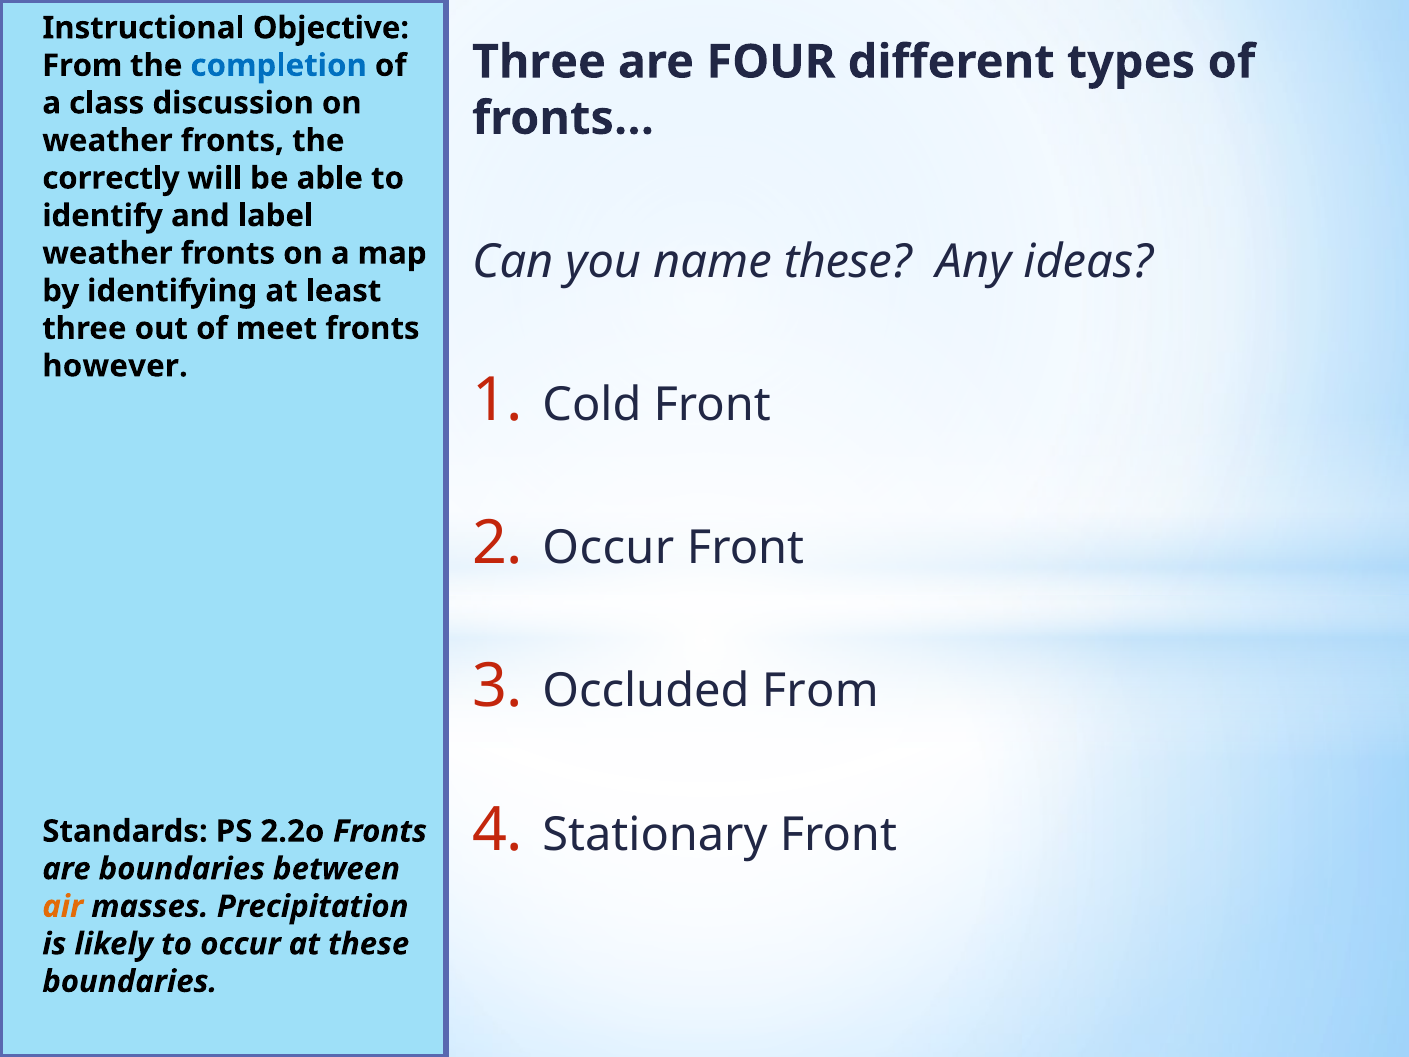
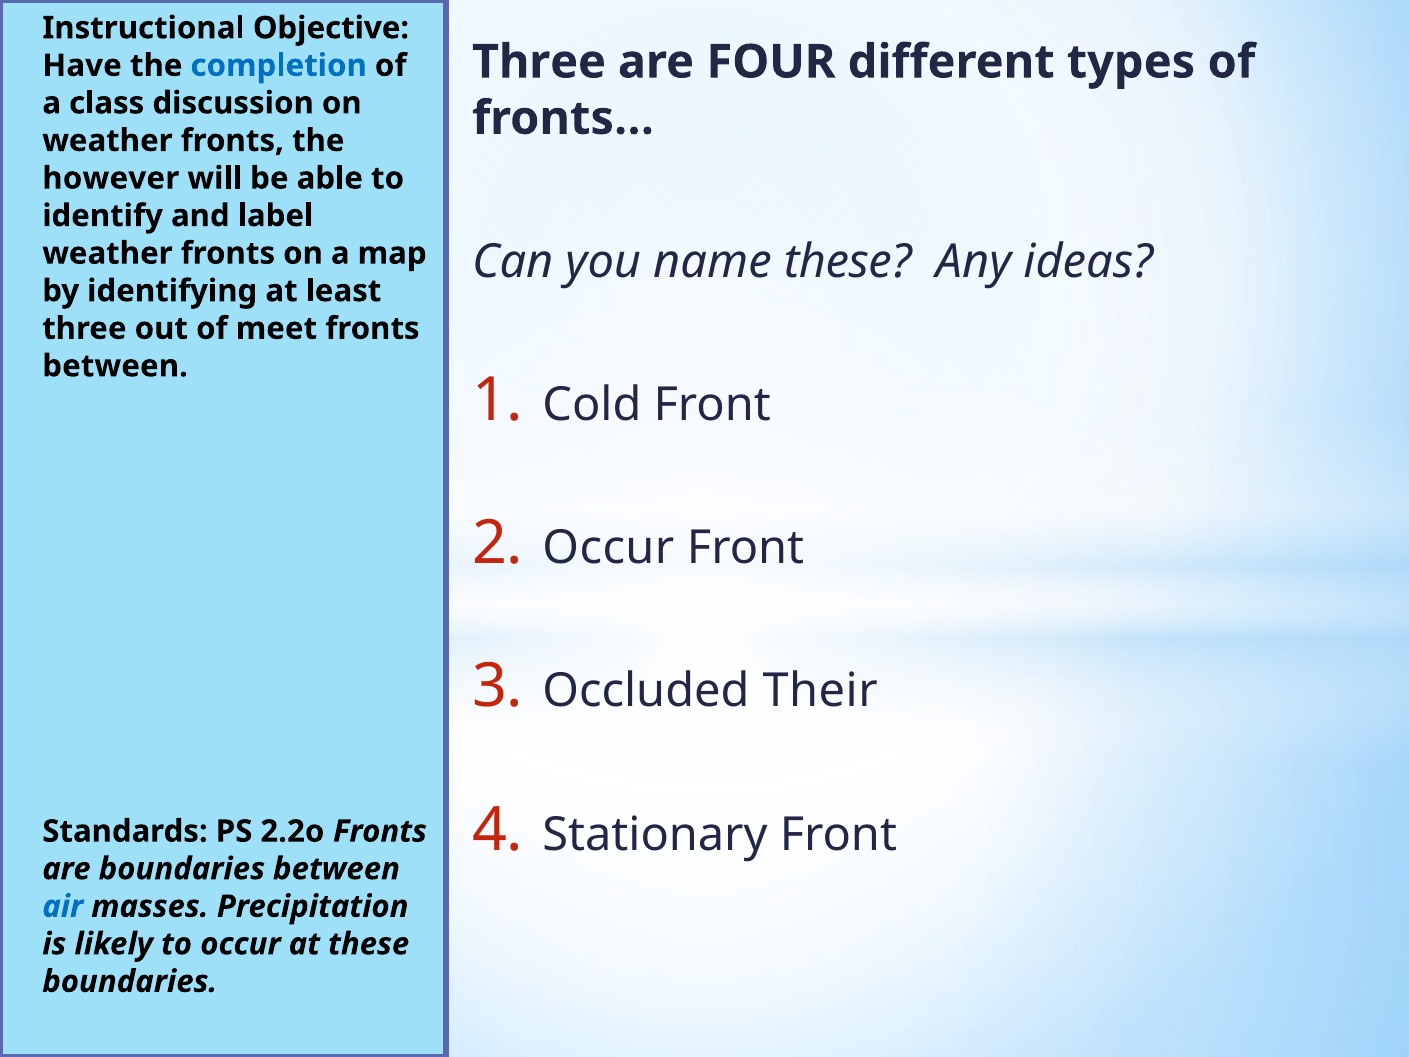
From at (82, 66): From -> Have
correctly: correctly -> however
however at (115, 366): however -> between
Occluded From: From -> Their
air colour: orange -> blue
